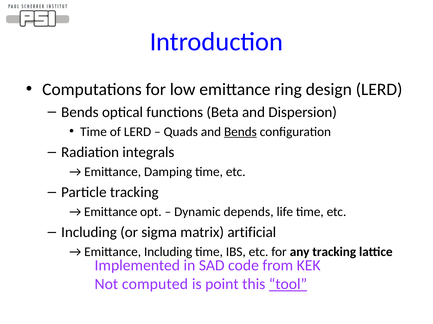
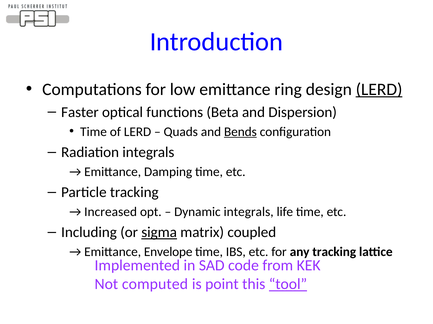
LERD at (379, 90) underline: none -> present
Bends at (80, 112): Bends -> Faster
Emittance at (111, 212): Emittance -> Increased
Dynamic depends: depends -> integrals
sigma underline: none -> present
artificial: artificial -> coupled
Emittance Including: Including -> Envelope
